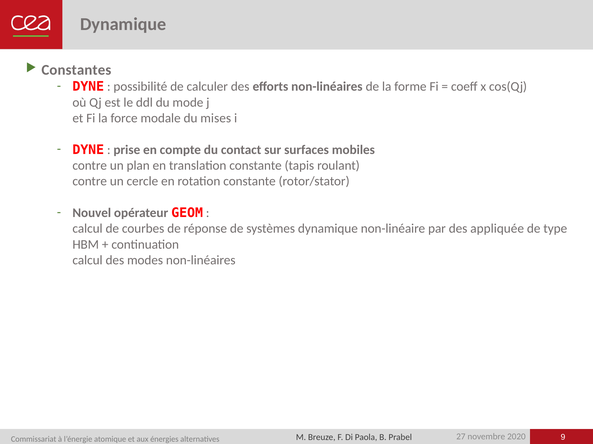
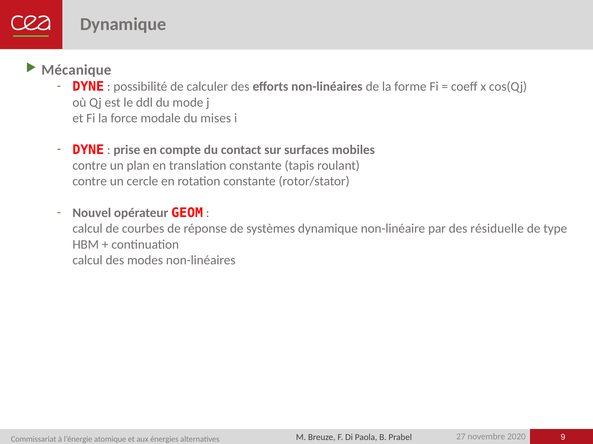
Constantes: Constantes -> Mécanique
appliquée: appliquée -> résiduelle
